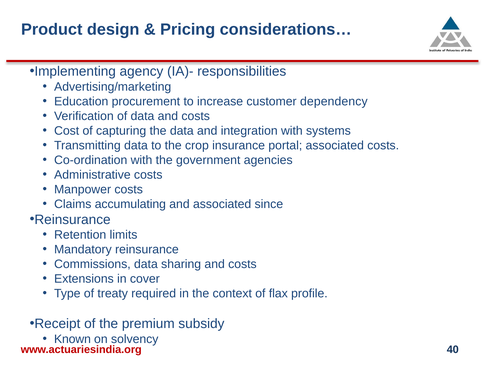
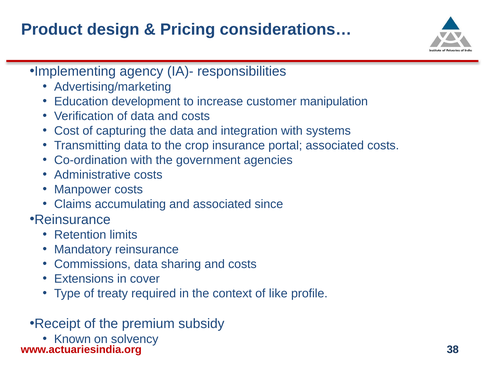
procurement: procurement -> development
dependency: dependency -> manipulation
flax: flax -> like
40: 40 -> 38
